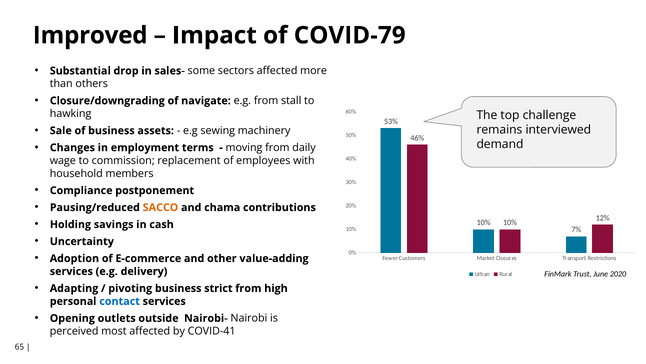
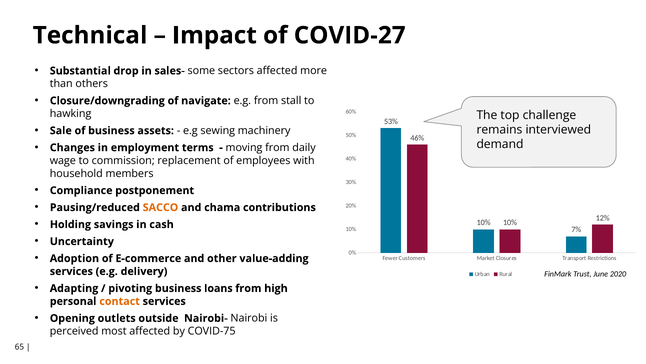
Improved: Improved -> Technical
COVID-79: COVID-79 -> COVID-27
strict: strict -> loans
contact colour: blue -> orange
COVID-41: COVID-41 -> COVID-75
